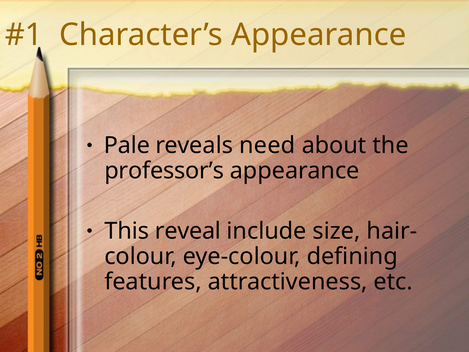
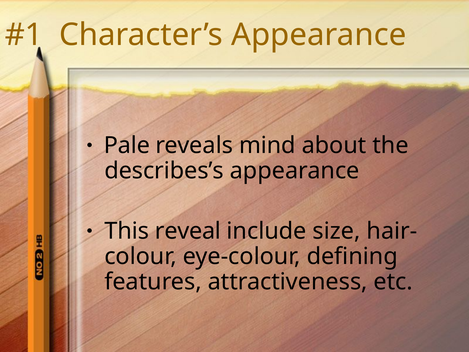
need: need -> mind
professor’s: professor’s -> describes’s
